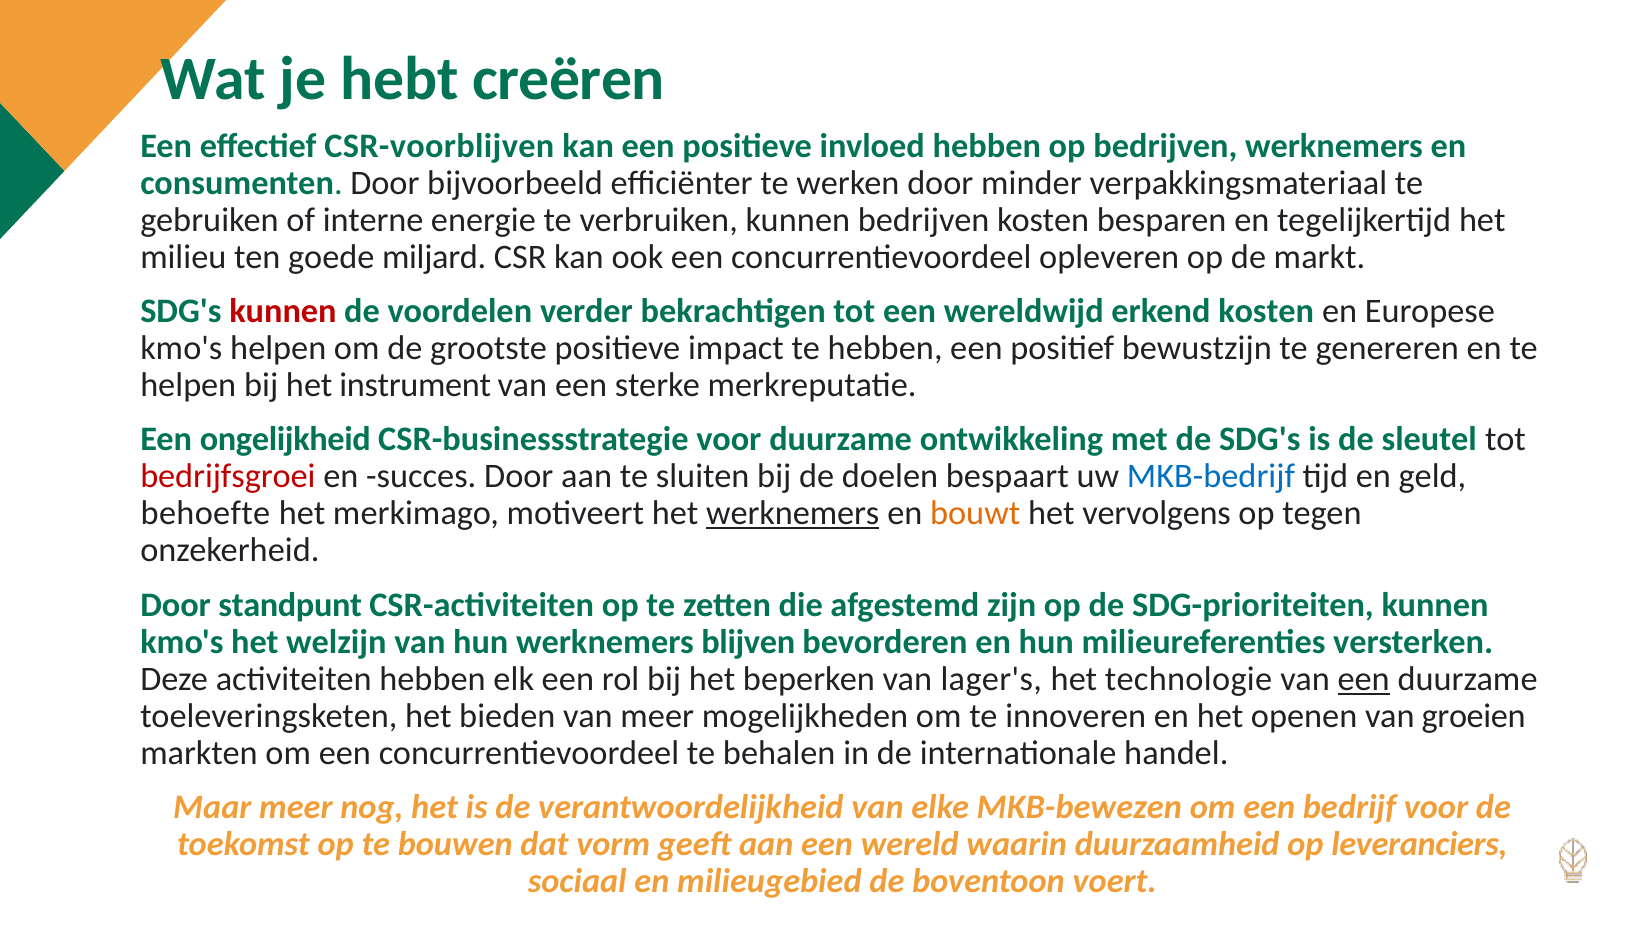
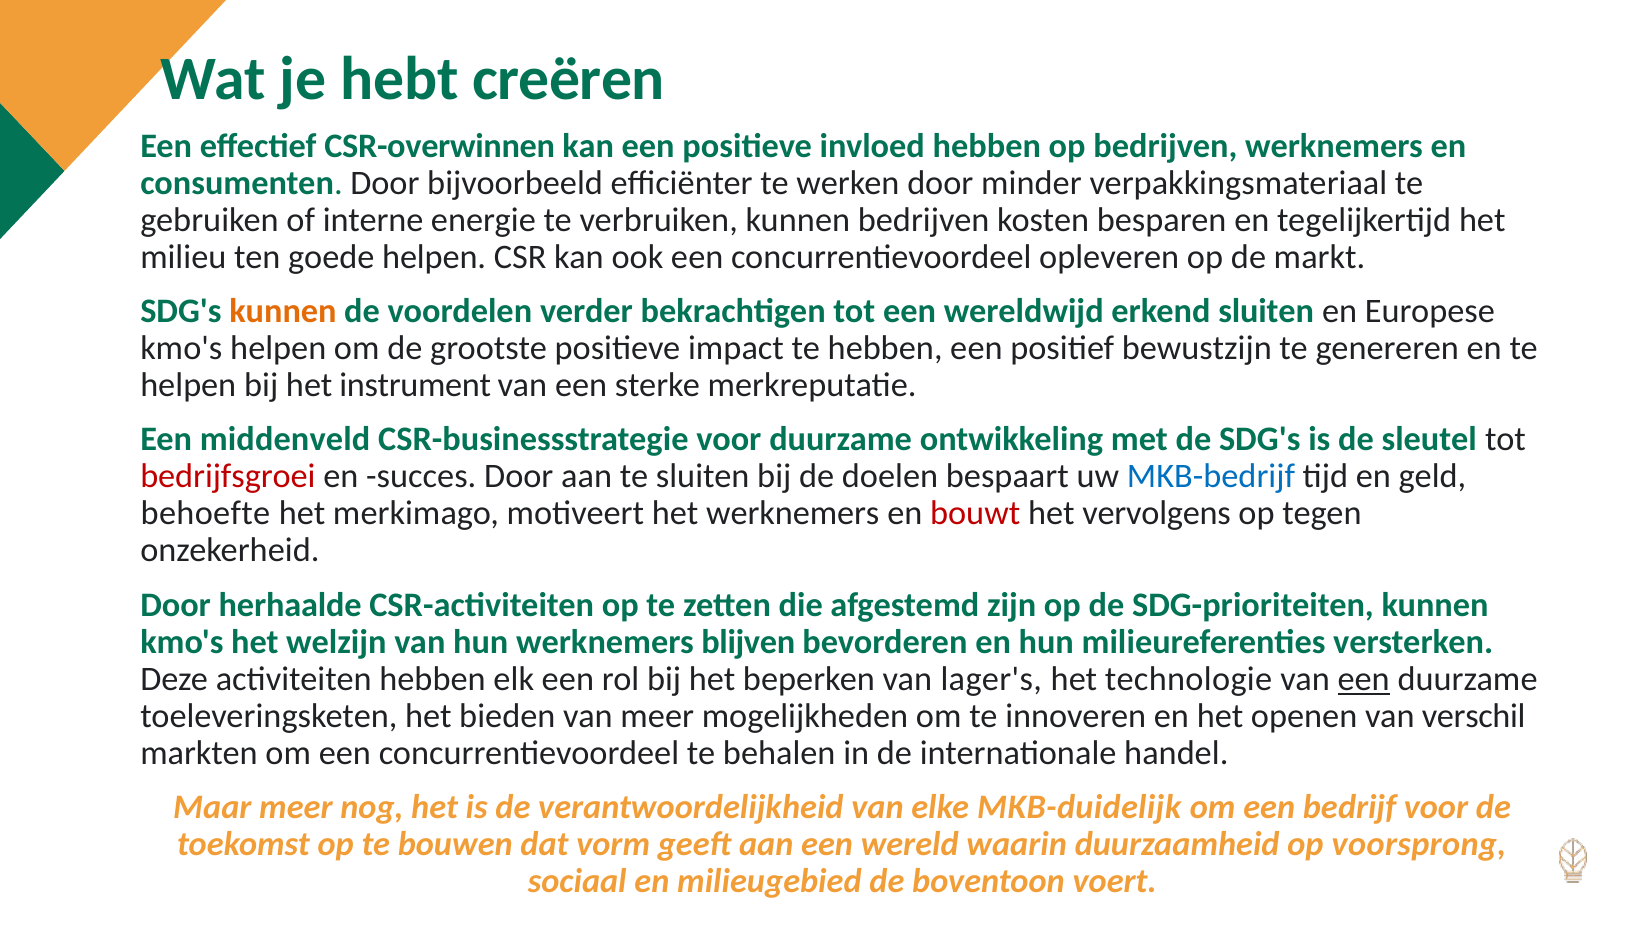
CSR-voorblijven: CSR-voorblijven -> CSR-overwinnen
goede miljard: miljard -> helpen
kunnen at (283, 311) colour: red -> orange
erkend kosten: kosten -> sluiten
ongelijkheid: ongelijkheid -> middenveld
werknemers at (793, 513) underline: present -> none
bouwt colour: orange -> red
standpunt: standpunt -> herhaalde
groeien: groeien -> verschil
MKB-bewezen: MKB-bewezen -> MKB-duidelijk
leveranciers: leveranciers -> voorsprong
